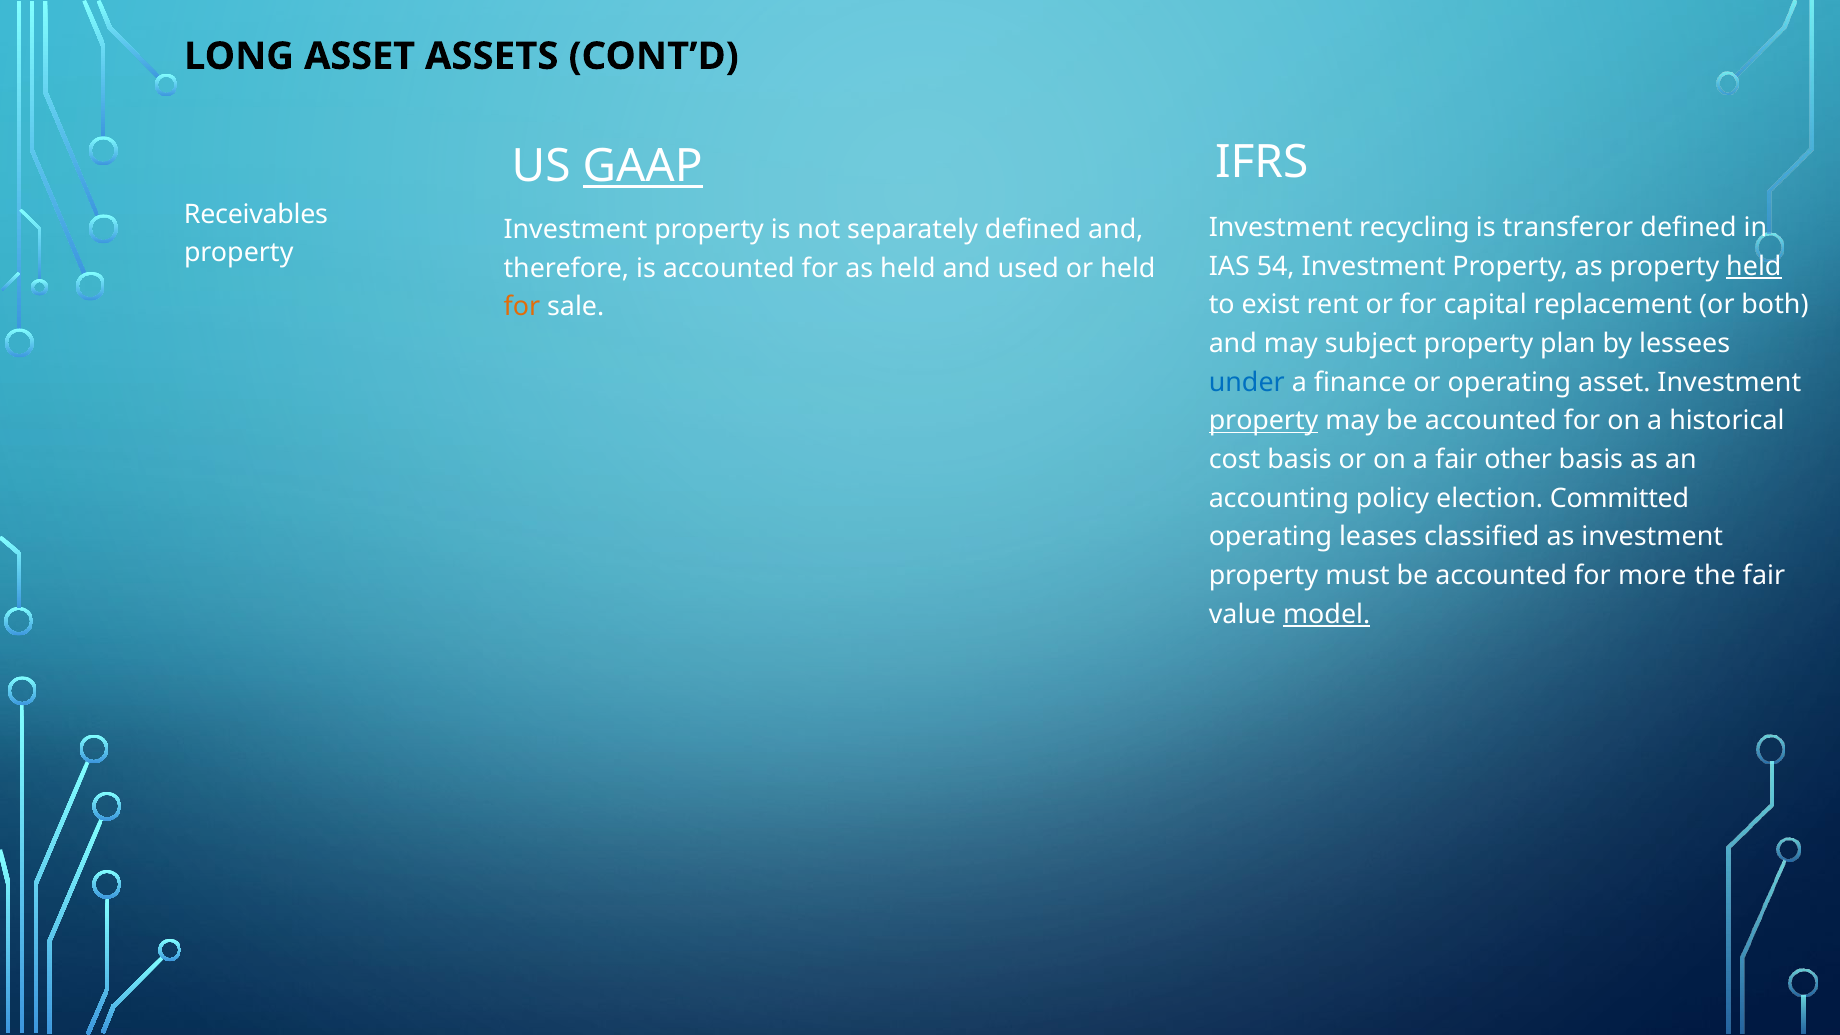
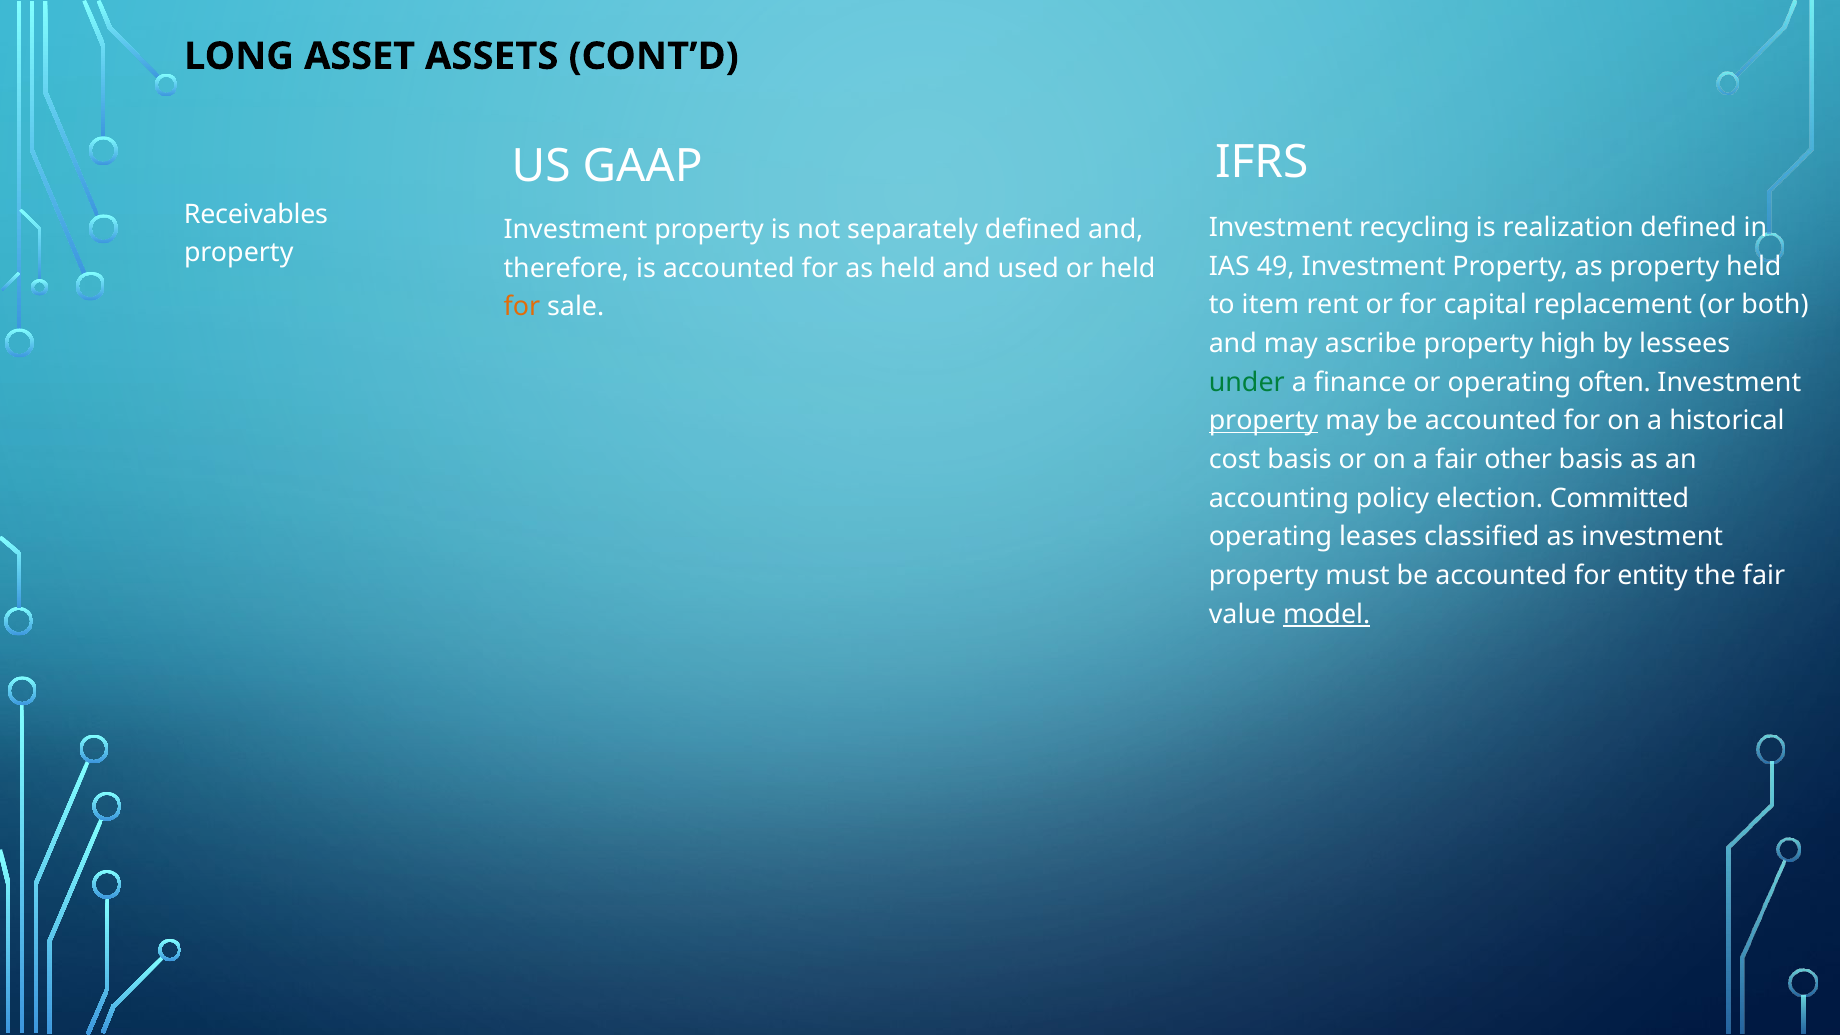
GAAP underline: present -> none
transferor: transferor -> realization
54: 54 -> 49
held at (1754, 266) underline: present -> none
exist: exist -> item
subject: subject -> ascribe
plan: plan -> high
under colour: blue -> green
operating asset: asset -> often
more: more -> entity
